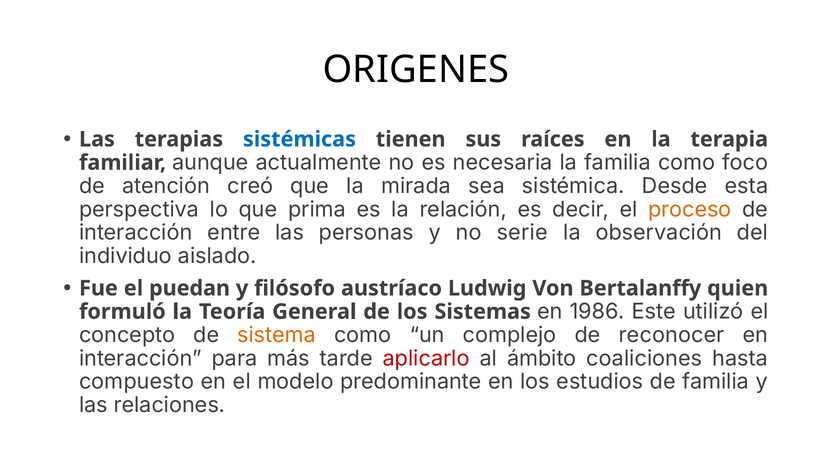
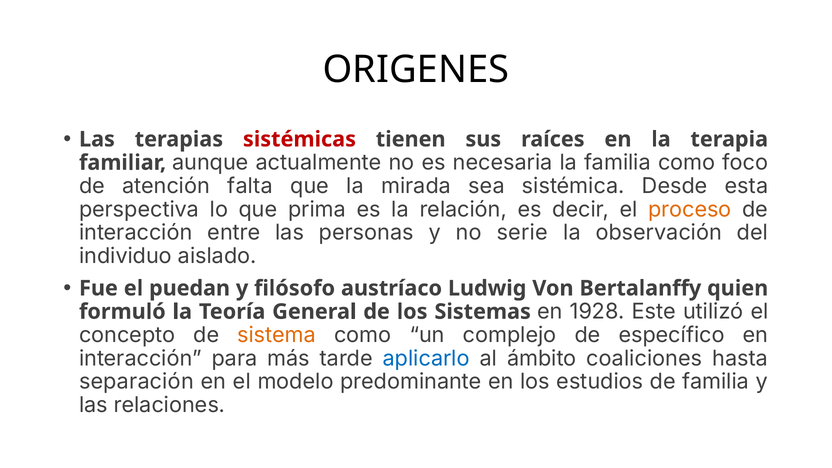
sistémicas colour: blue -> red
creó: creó -> falta
1986: 1986 -> 1928
reconocer: reconocer -> específico
aplicarlo colour: red -> blue
compuesto: compuesto -> separación
